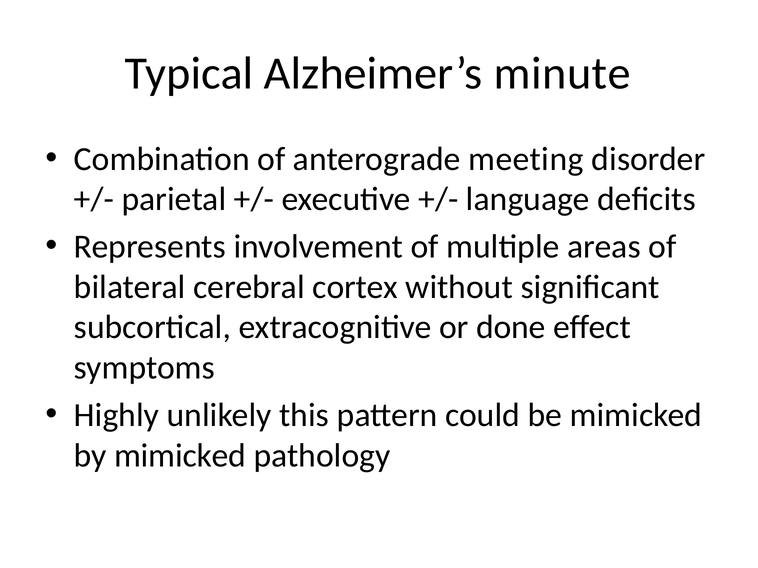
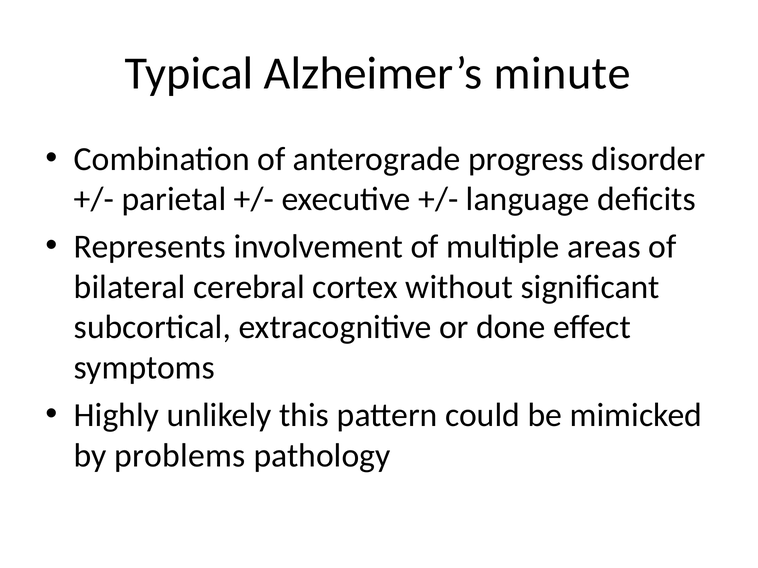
meeting: meeting -> progress
by mimicked: mimicked -> problems
